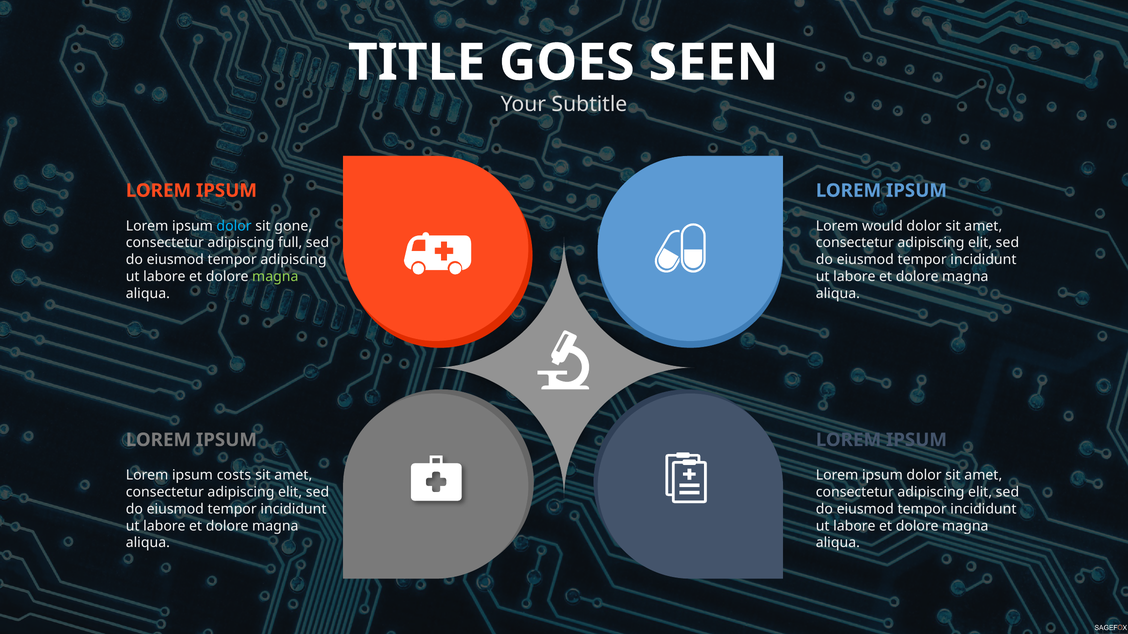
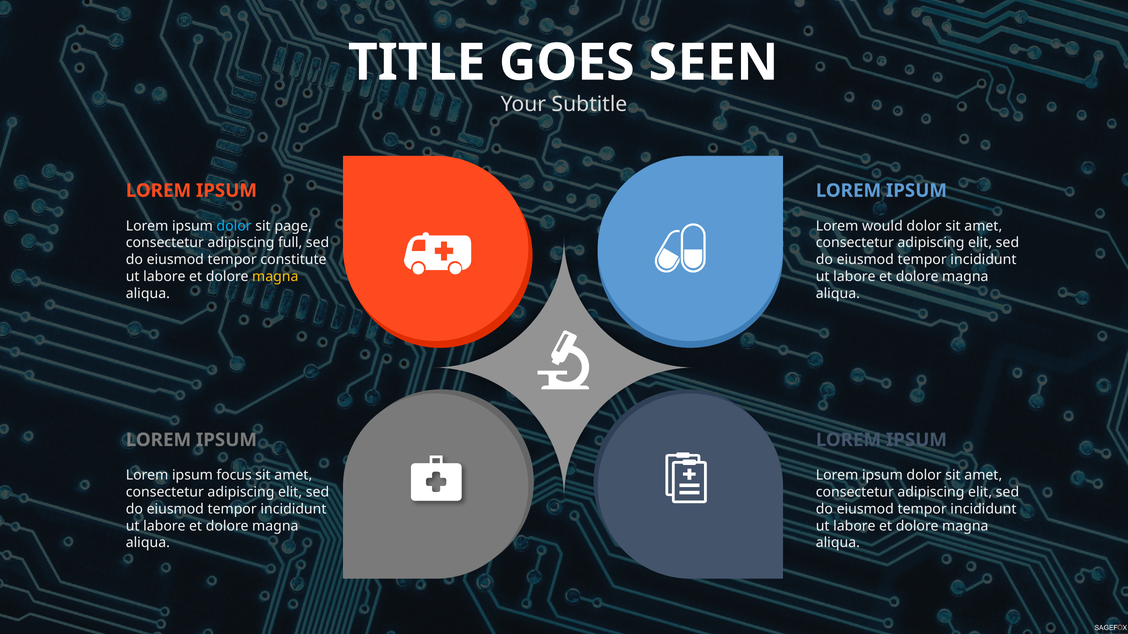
gone: gone -> page
tempor adipiscing: adipiscing -> constitute
magna at (275, 277) colour: light green -> yellow
costs: costs -> focus
